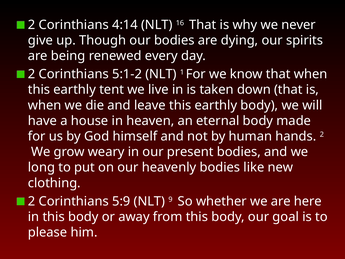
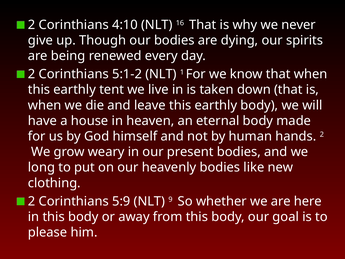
4:14: 4:14 -> 4:10
